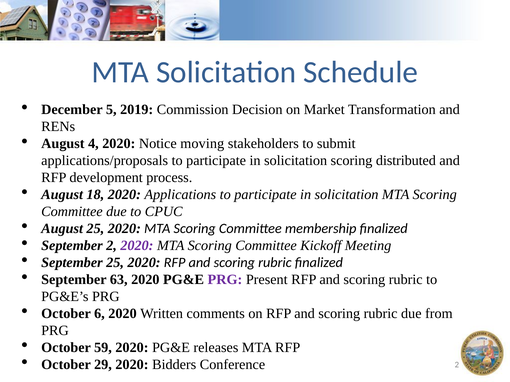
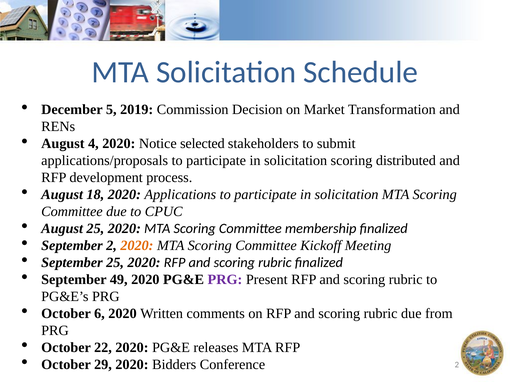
moving: moving -> selected
2020 at (137, 246) colour: purple -> orange
63: 63 -> 49
59: 59 -> 22
